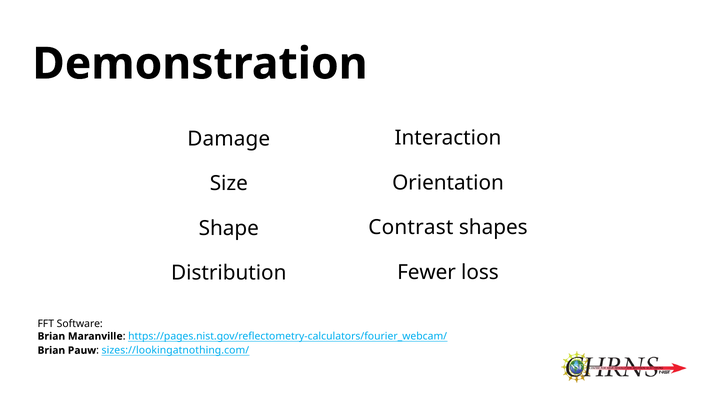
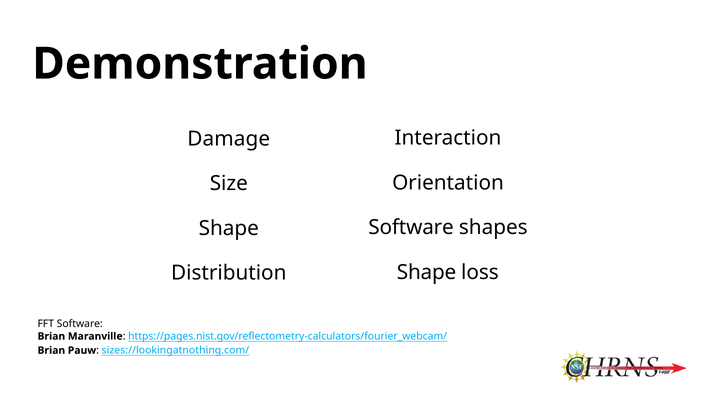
Contrast at (411, 227): Contrast -> Software
Fewer at (427, 272): Fewer -> Shape
